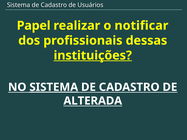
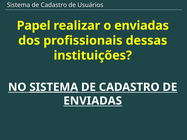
o notificar: notificar -> enviadas
instituições underline: present -> none
ALTERADA at (93, 101): ALTERADA -> ENVIADAS
